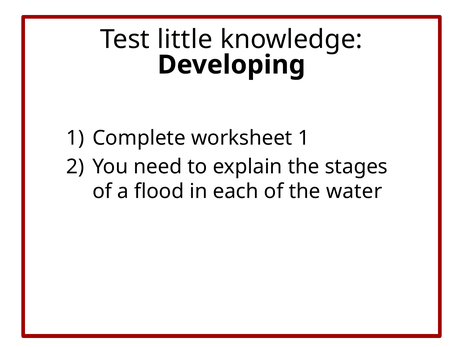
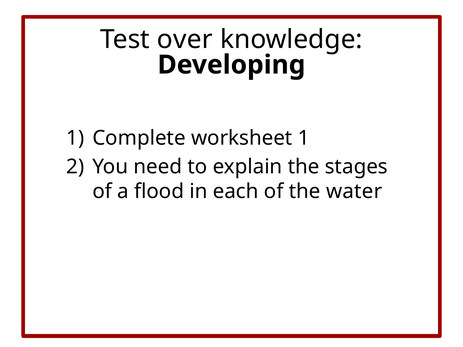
little: little -> over
